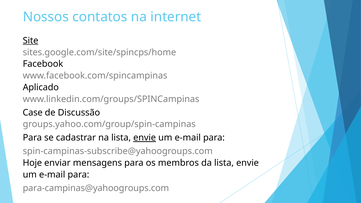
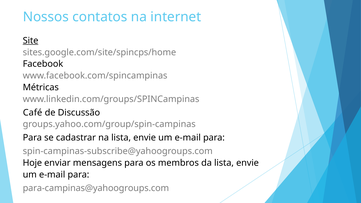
Aplicado: Aplicado -> Métricas
Case: Case -> Café
envie at (145, 138) underline: present -> none
